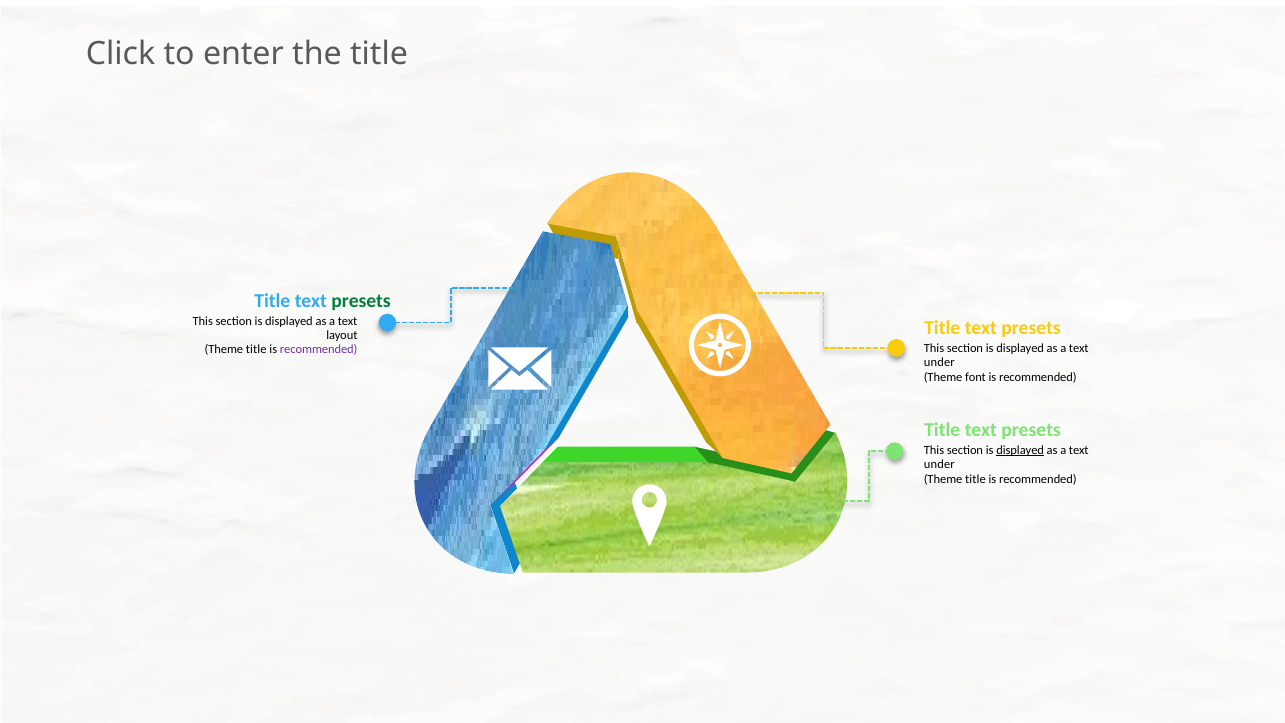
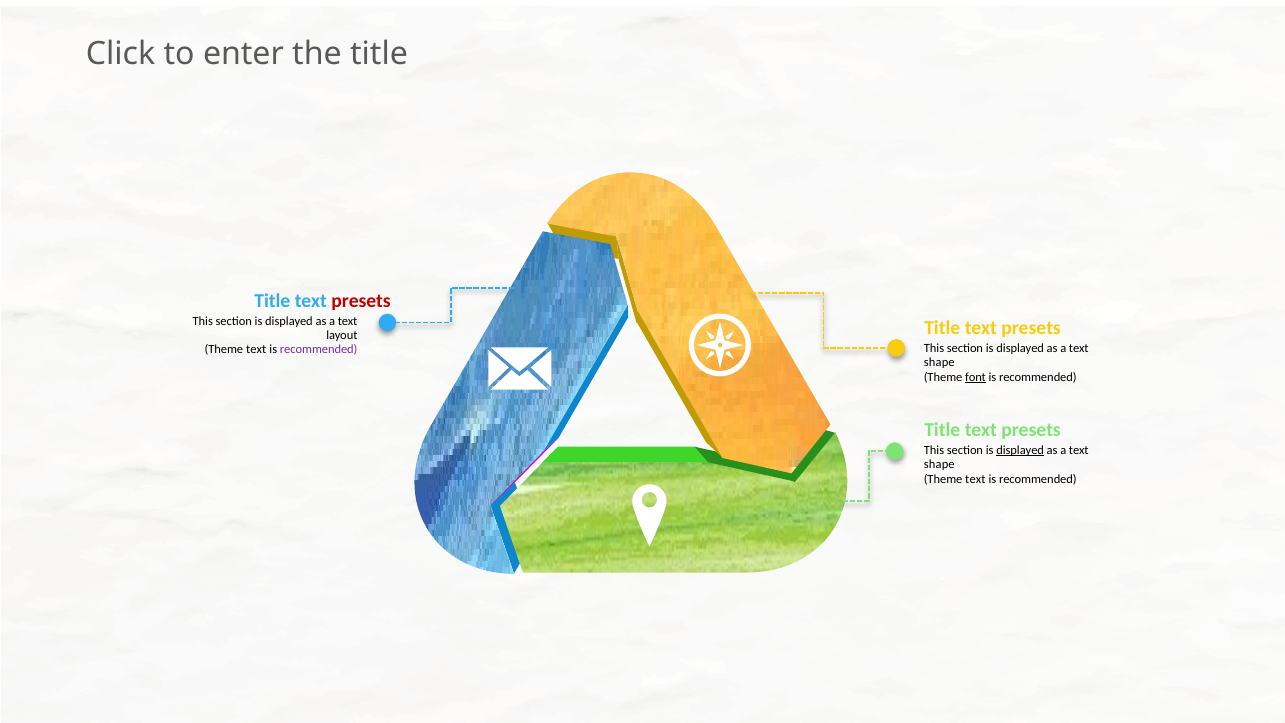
presets at (361, 301) colour: green -> red
title at (256, 350): title -> text
under at (939, 363): under -> shape
font underline: none -> present
under at (939, 465): under -> shape
title at (975, 479): title -> text
